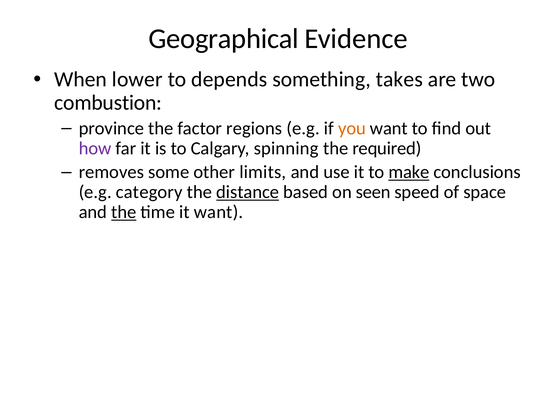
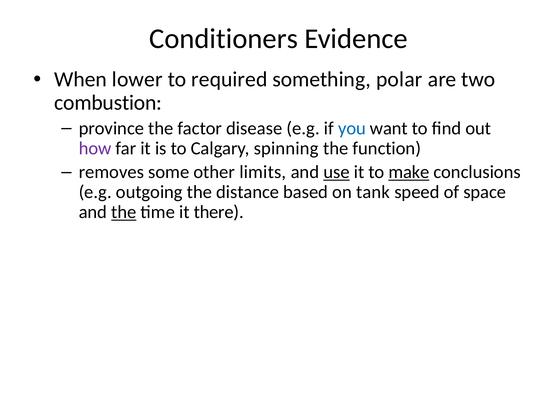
Geographical: Geographical -> Conditioners
depends: depends -> required
takes: takes -> polar
regions: regions -> disease
you colour: orange -> blue
required: required -> function
use underline: none -> present
category: category -> outgoing
distance underline: present -> none
seen: seen -> tank
it want: want -> there
